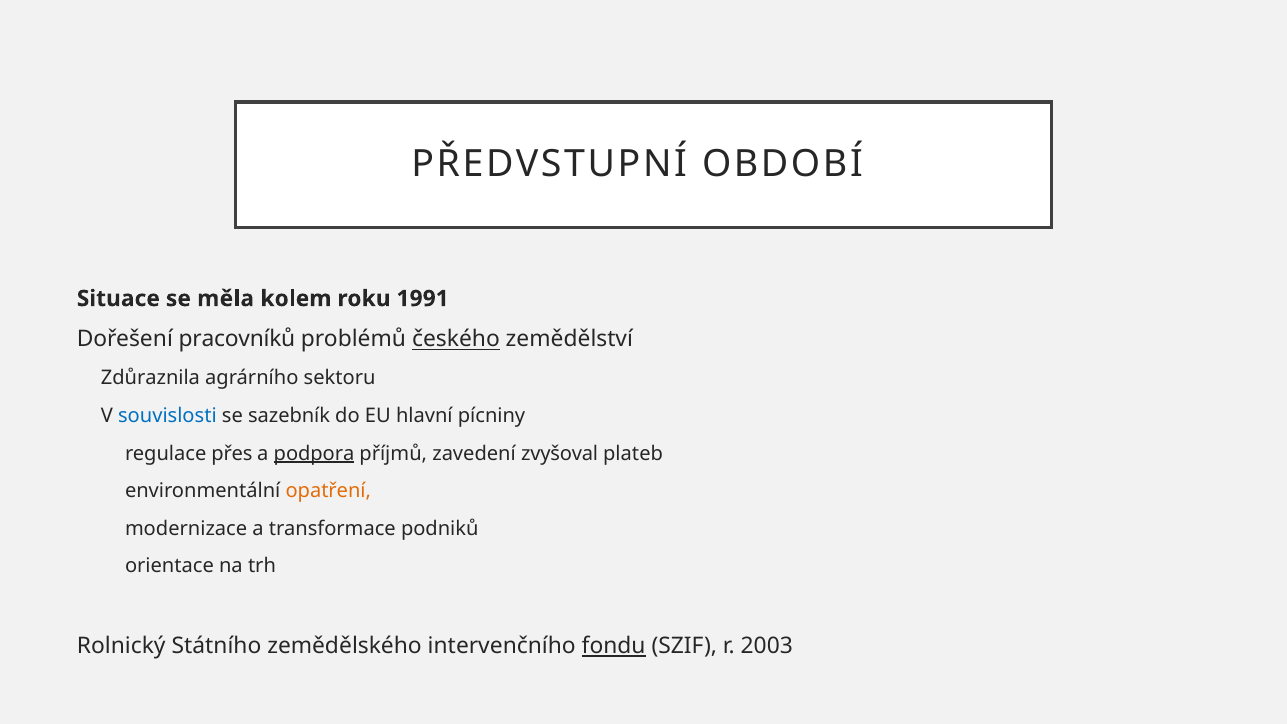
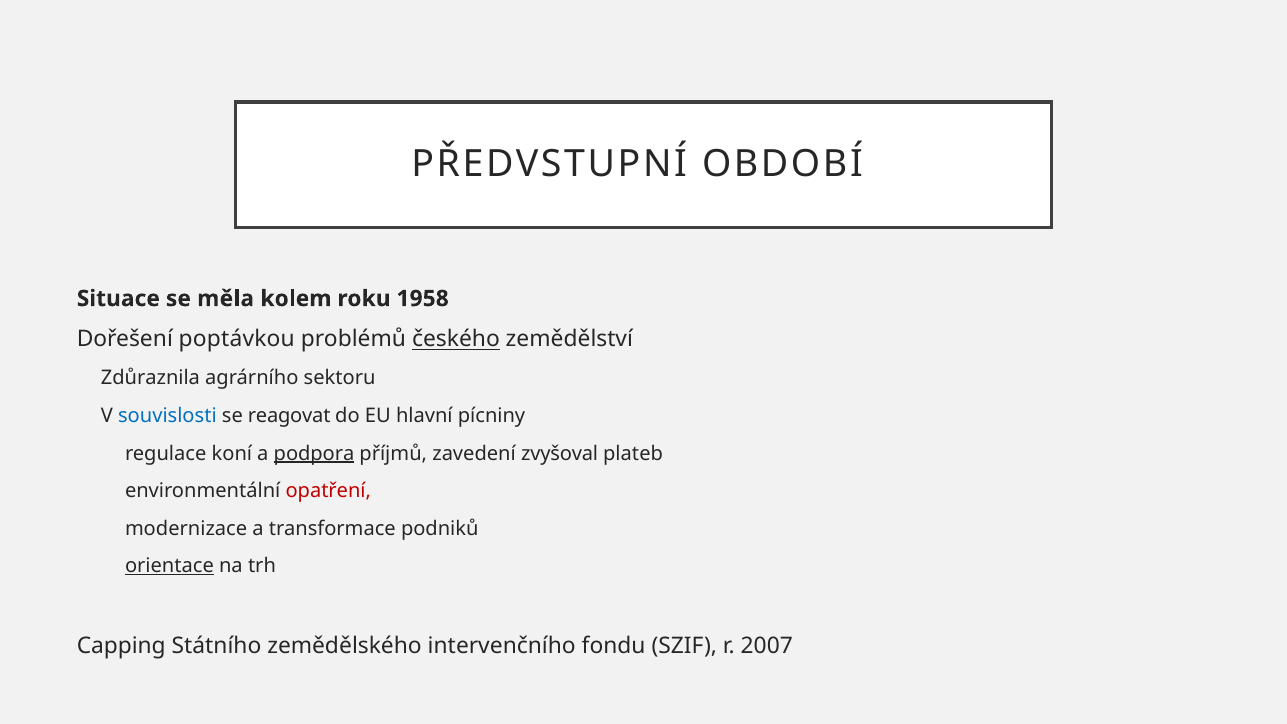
1991: 1991 -> 1958
pracovníků: pracovníků -> poptávkou
sazebník: sazebník -> reagovat
přes: přes -> koní
opatření colour: orange -> red
orientace underline: none -> present
Rolnický: Rolnický -> Capping
fondu underline: present -> none
2003: 2003 -> 2007
